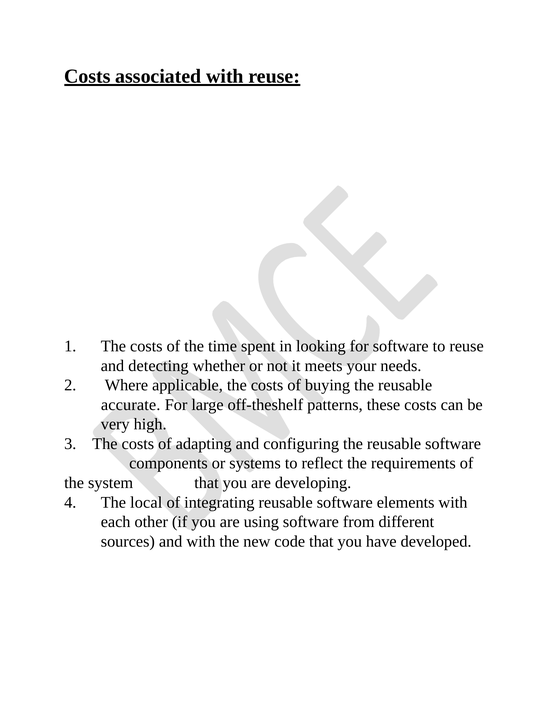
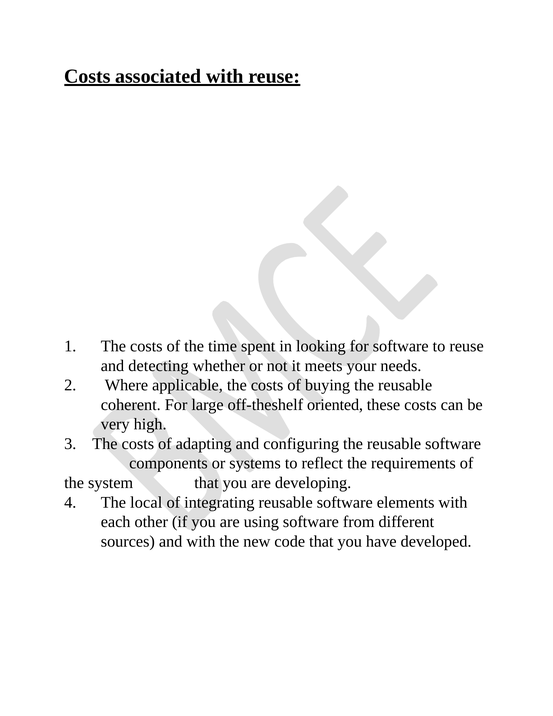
accurate: accurate -> coherent
patterns: patterns -> oriented
